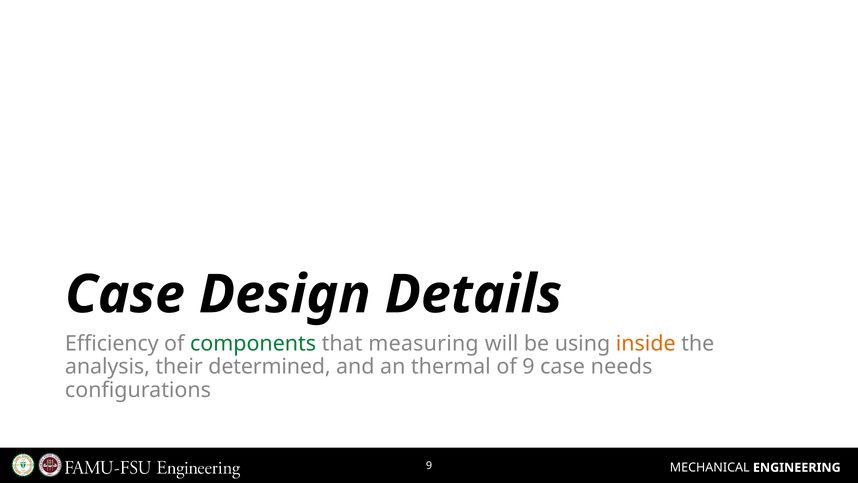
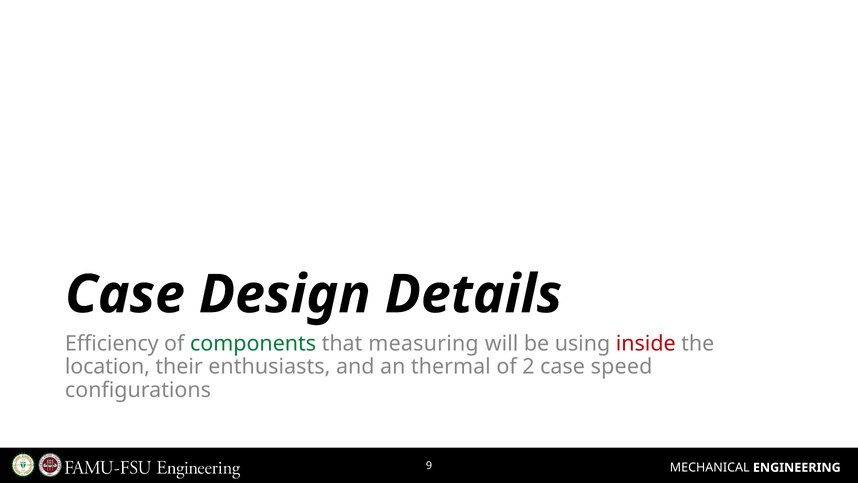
inside colour: orange -> red
analysis: analysis -> location
determined: determined -> enthusiasts
of 9: 9 -> 2
needs: needs -> speed
